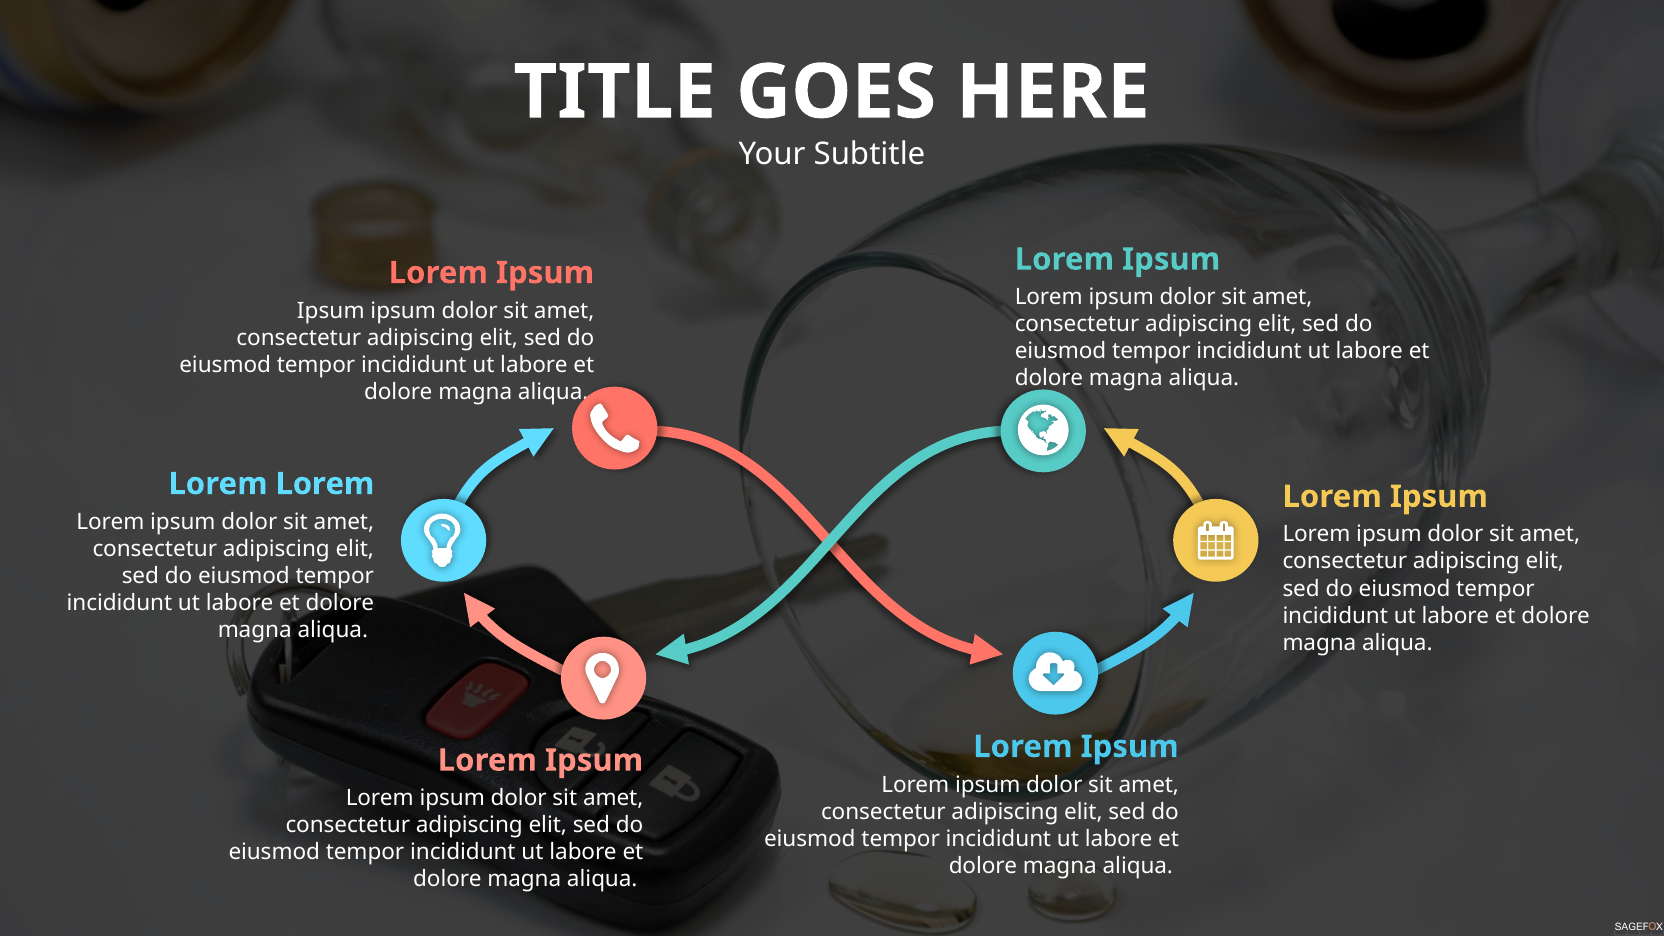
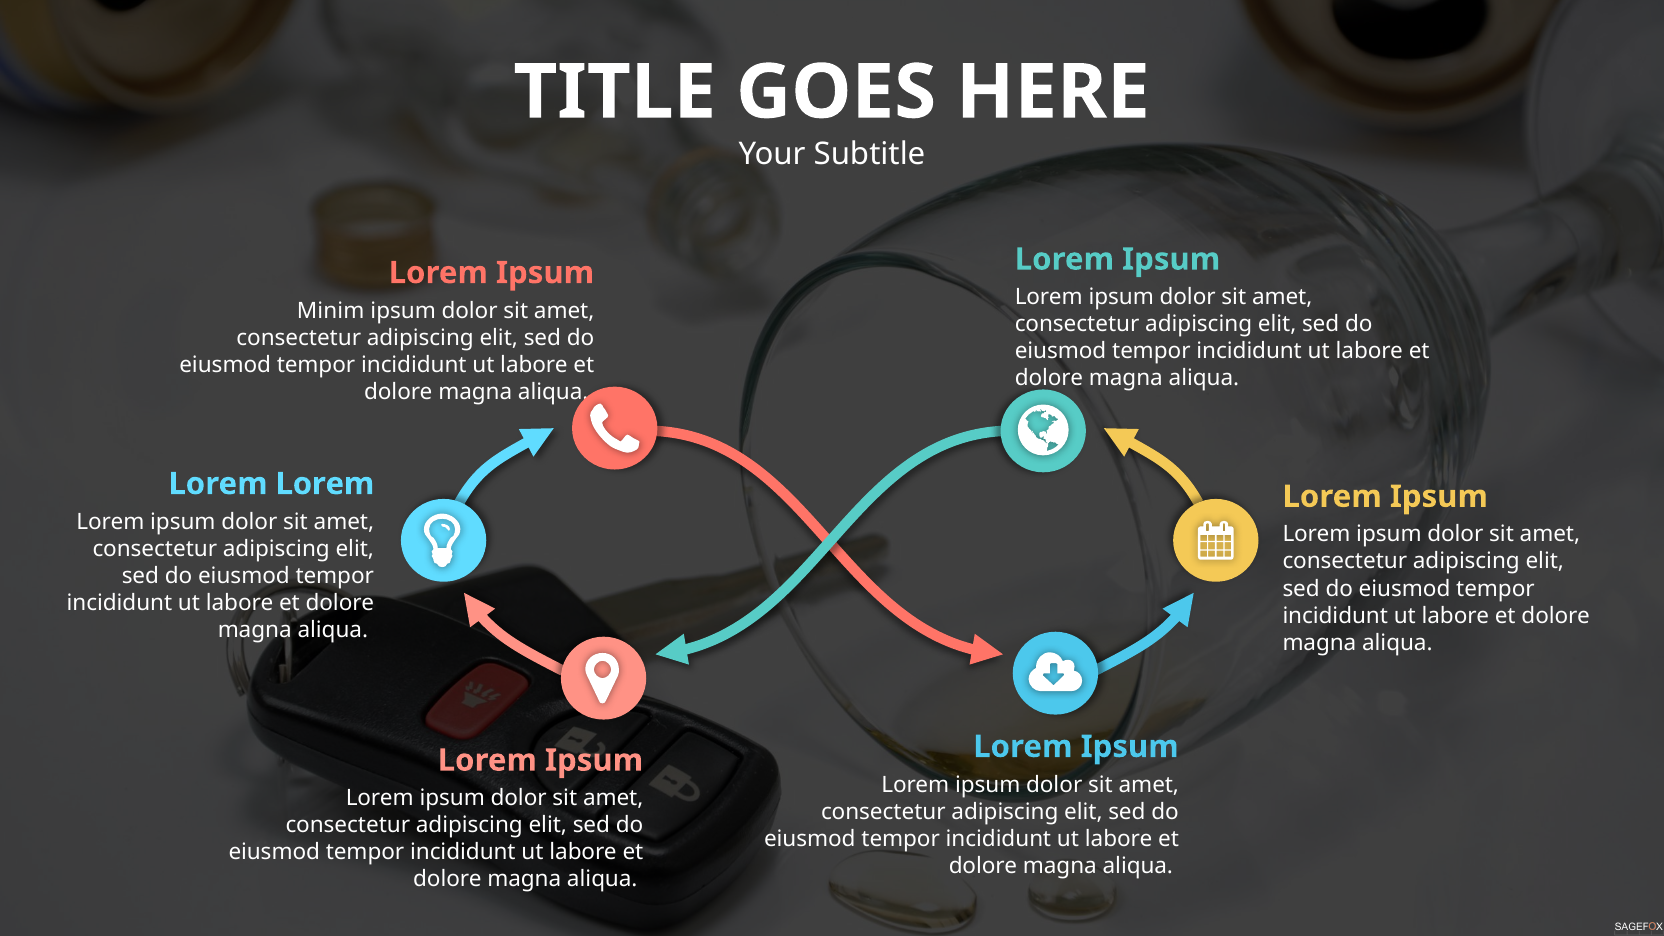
Ipsum at (331, 311): Ipsum -> Minim
